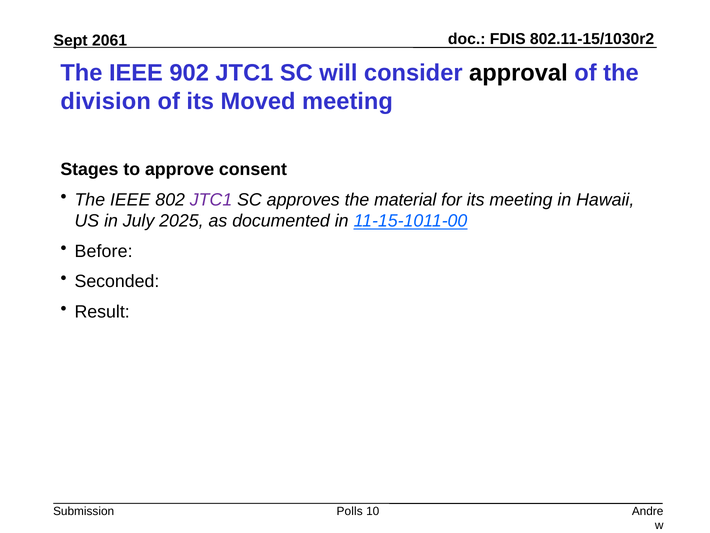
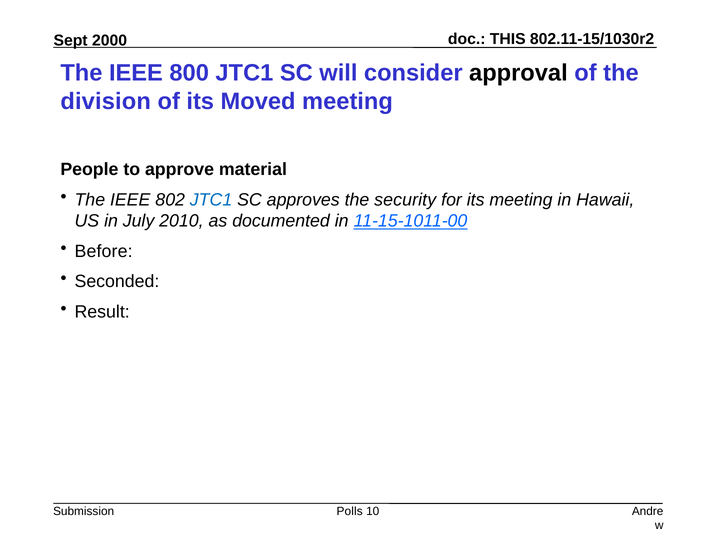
FDIS: FDIS -> THIS
2061: 2061 -> 2000
902: 902 -> 800
Stages: Stages -> People
consent: consent -> material
JTC1 at (211, 199) colour: purple -> blue
material: material -> security
2025: 2025 -> 2010
